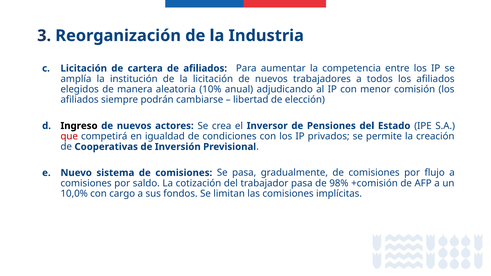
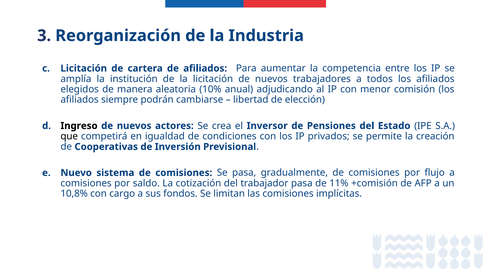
que colour: red -> black
98%: 98% -> 11%
10,0%: 10,0% -> 10,8%
